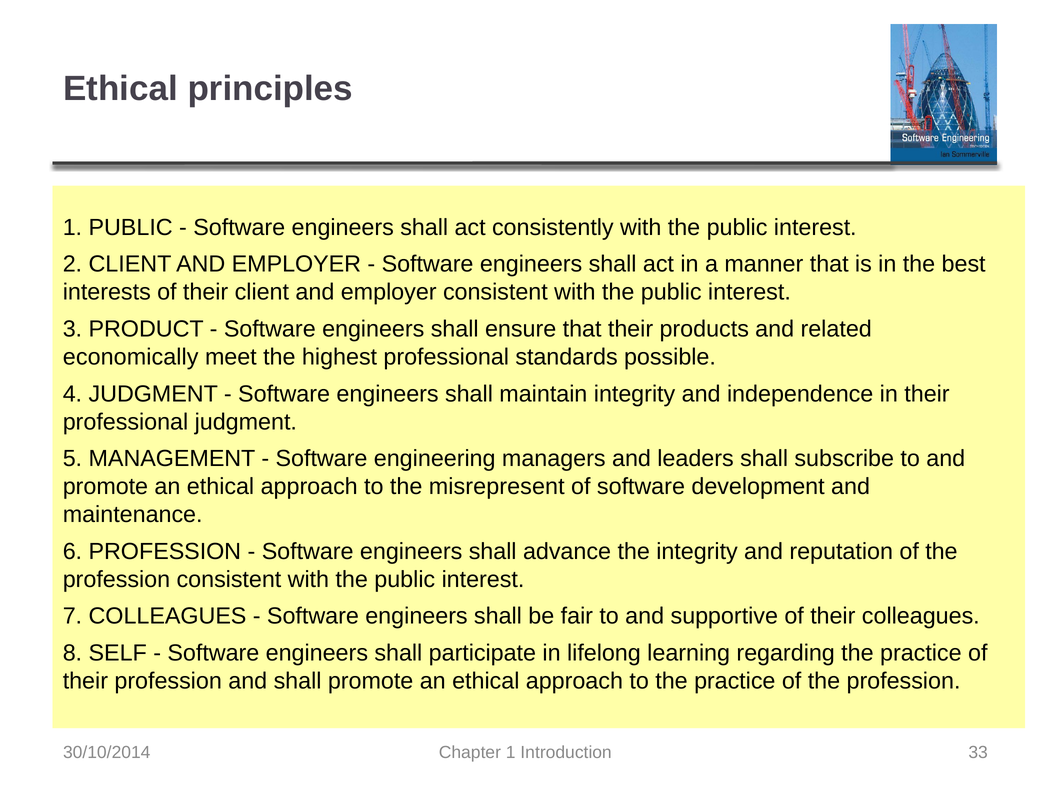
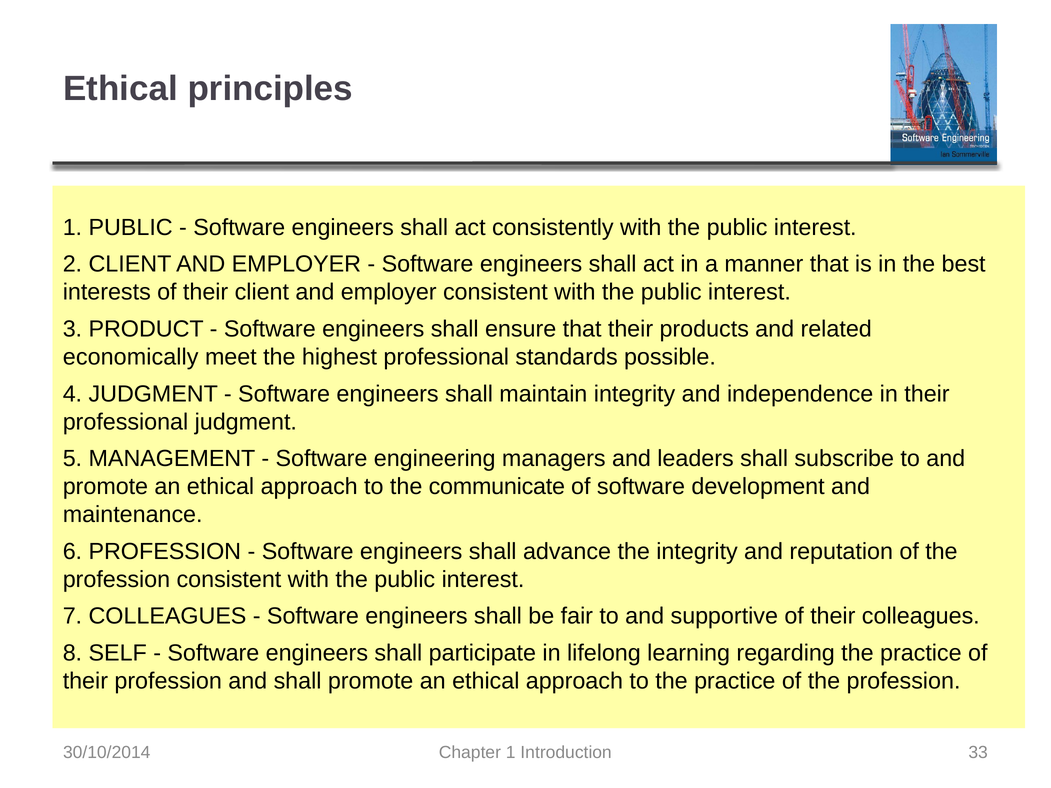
misrepresent: misrepresent -> communicate
